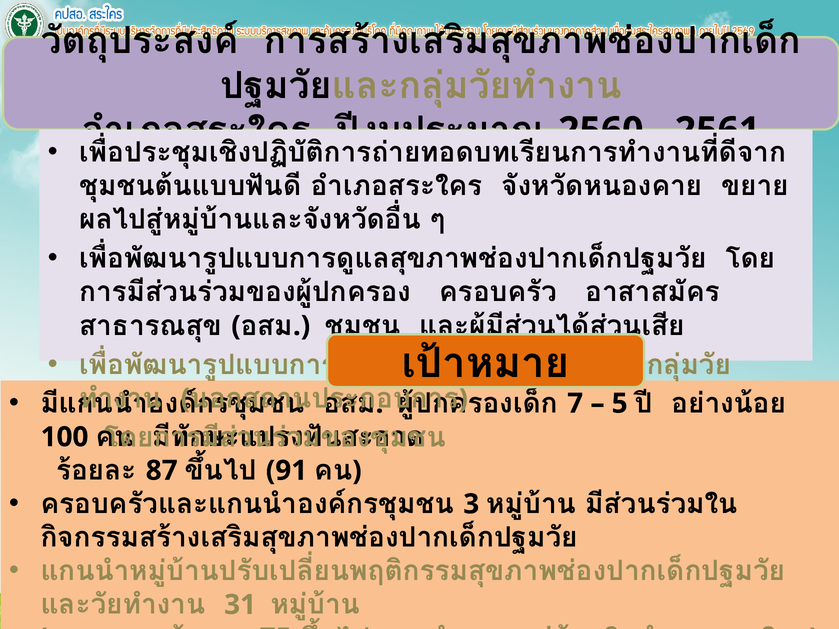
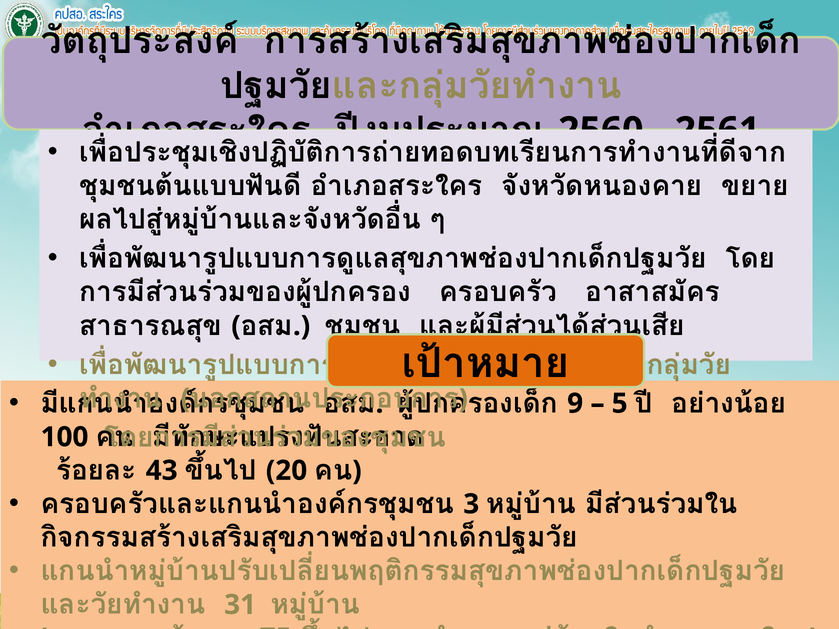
7: 7 -> 9
87: 87 -> 43
91: 91 -> 20
